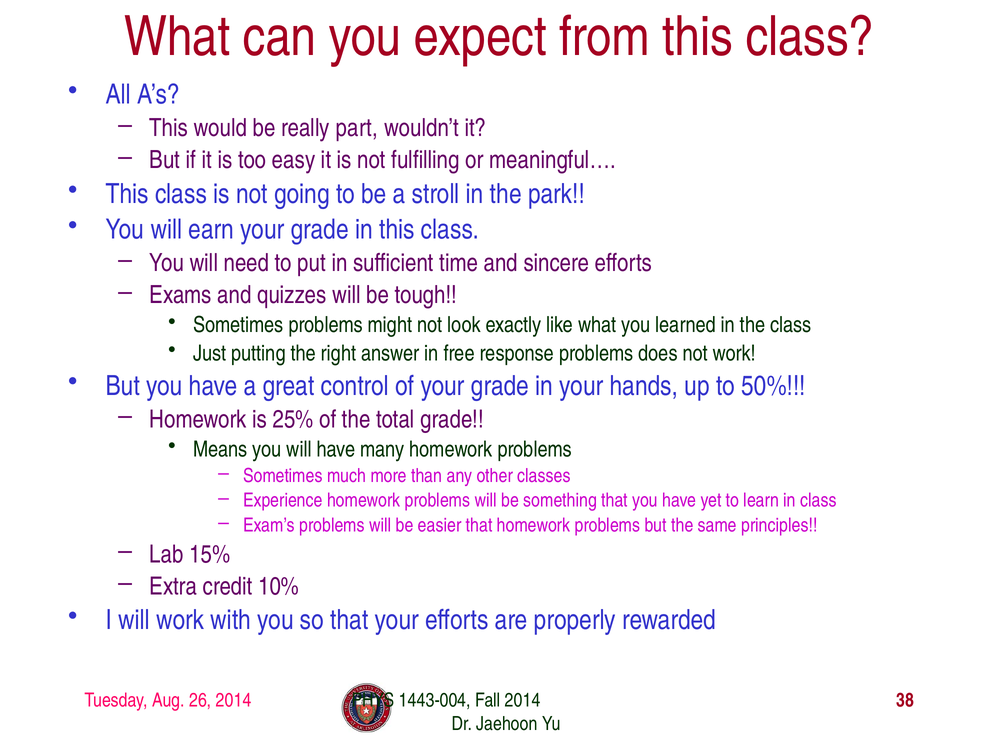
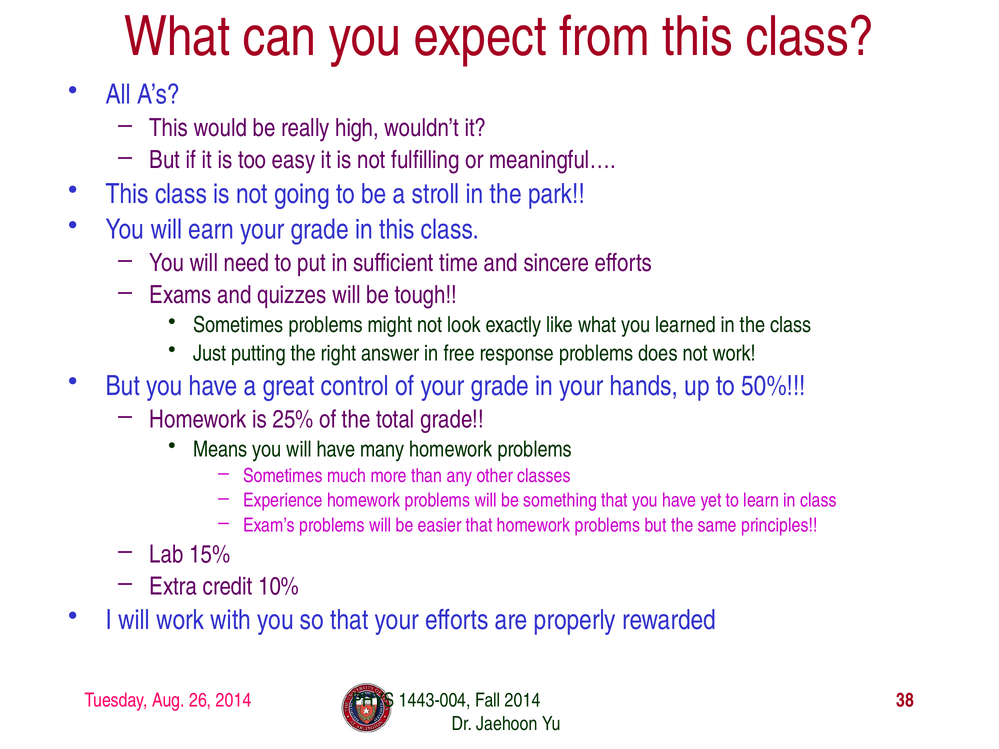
part: part -> high
